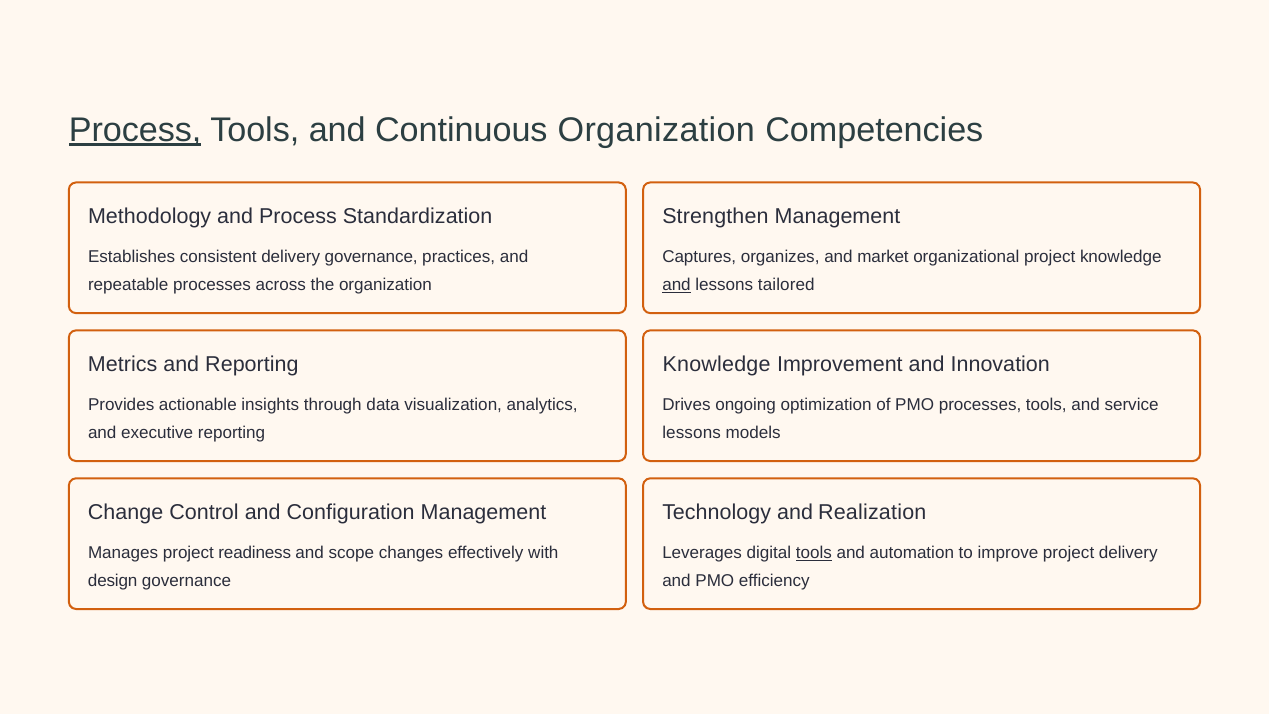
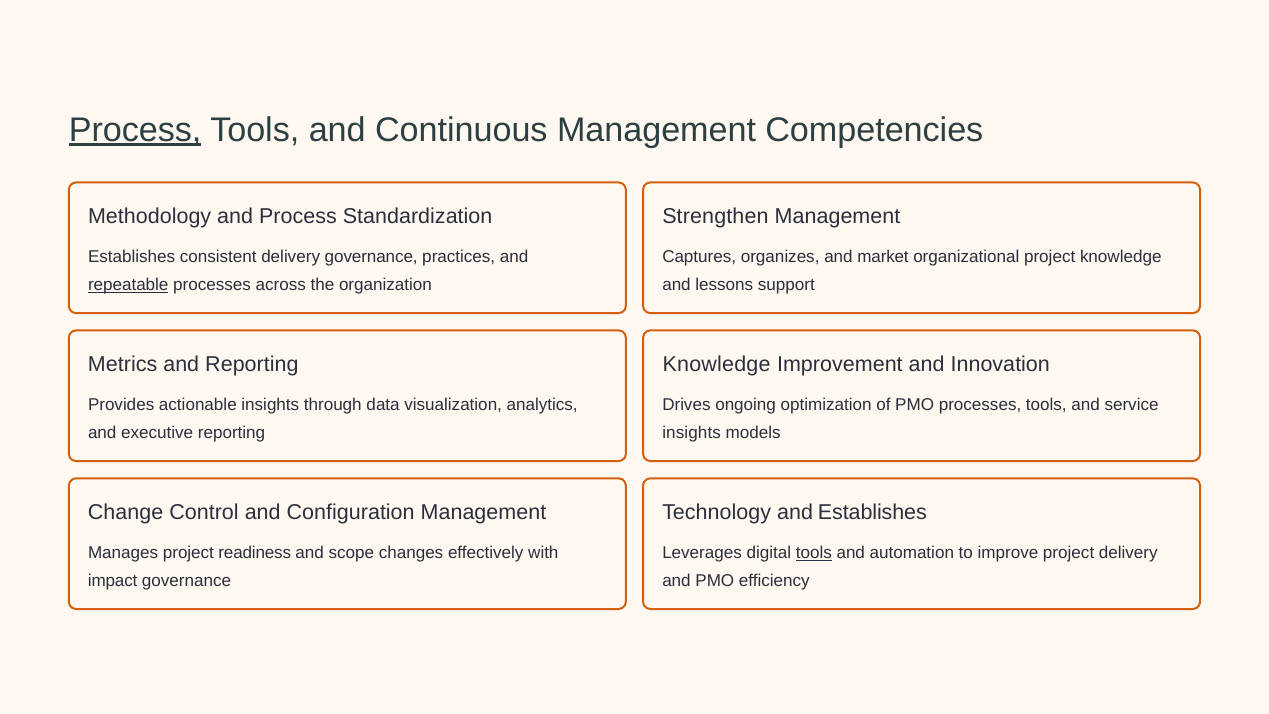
Continuous Organization: Organization -> Management
repeatable underline: none -> present
and at (677, 285) underline: present -> none
tailored: tailored -> support
lessons at (692, 433): lessons -> insights
and Realization: Realization -> Establishes
design: design -> impact
